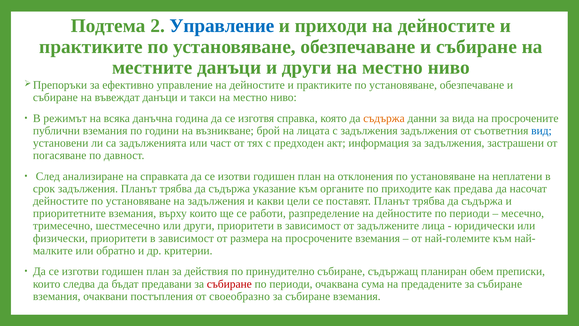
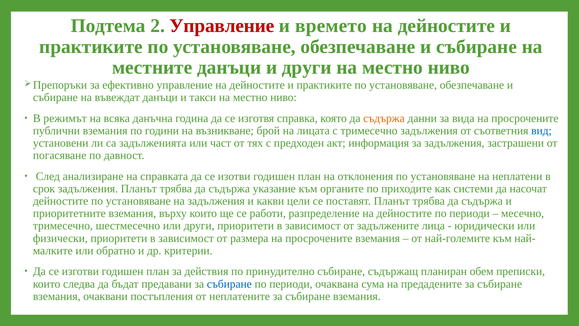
Управление at (222, 26) colour: blue -> red
приходи: приходи -> времето
с задължения: задължения -> тримесечно
предава: предава -> системи
събиране at (229, 284) colour: red -> blue
своеобразно: своеобразно -> неплатените
